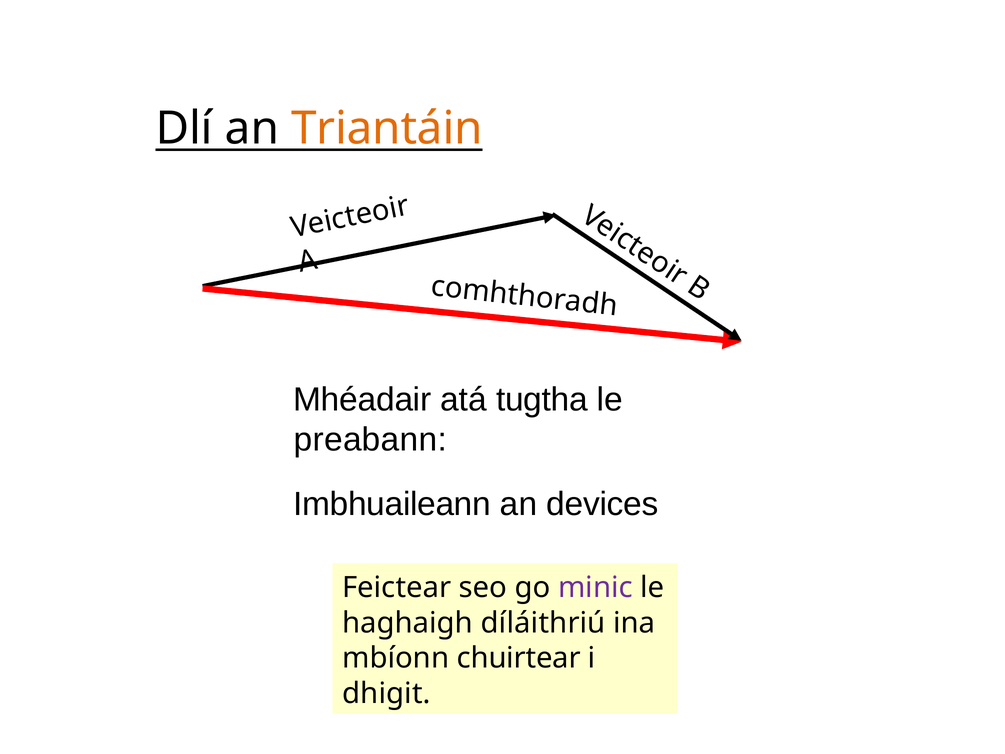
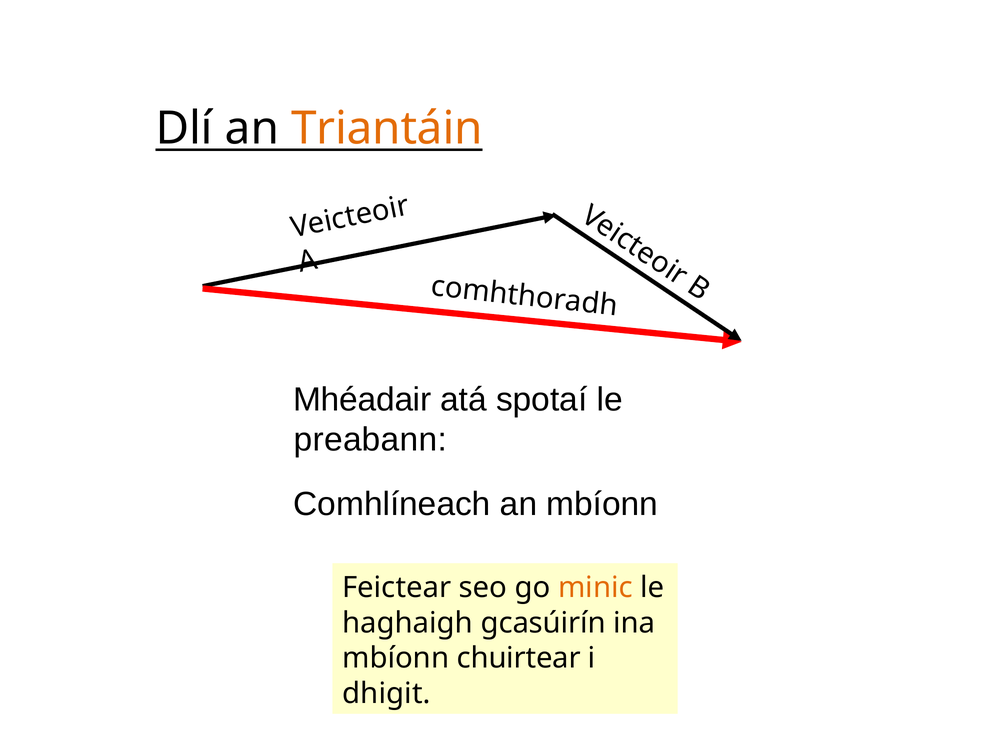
tugtha: tugtha -> spotaí
Imbhuaileann: Imbhuaileann -> Comhlíneach
an devices: devices -> mbíonn
minic colour: purple -> orange
díláithriú: díláithriú -> gcasúirín
